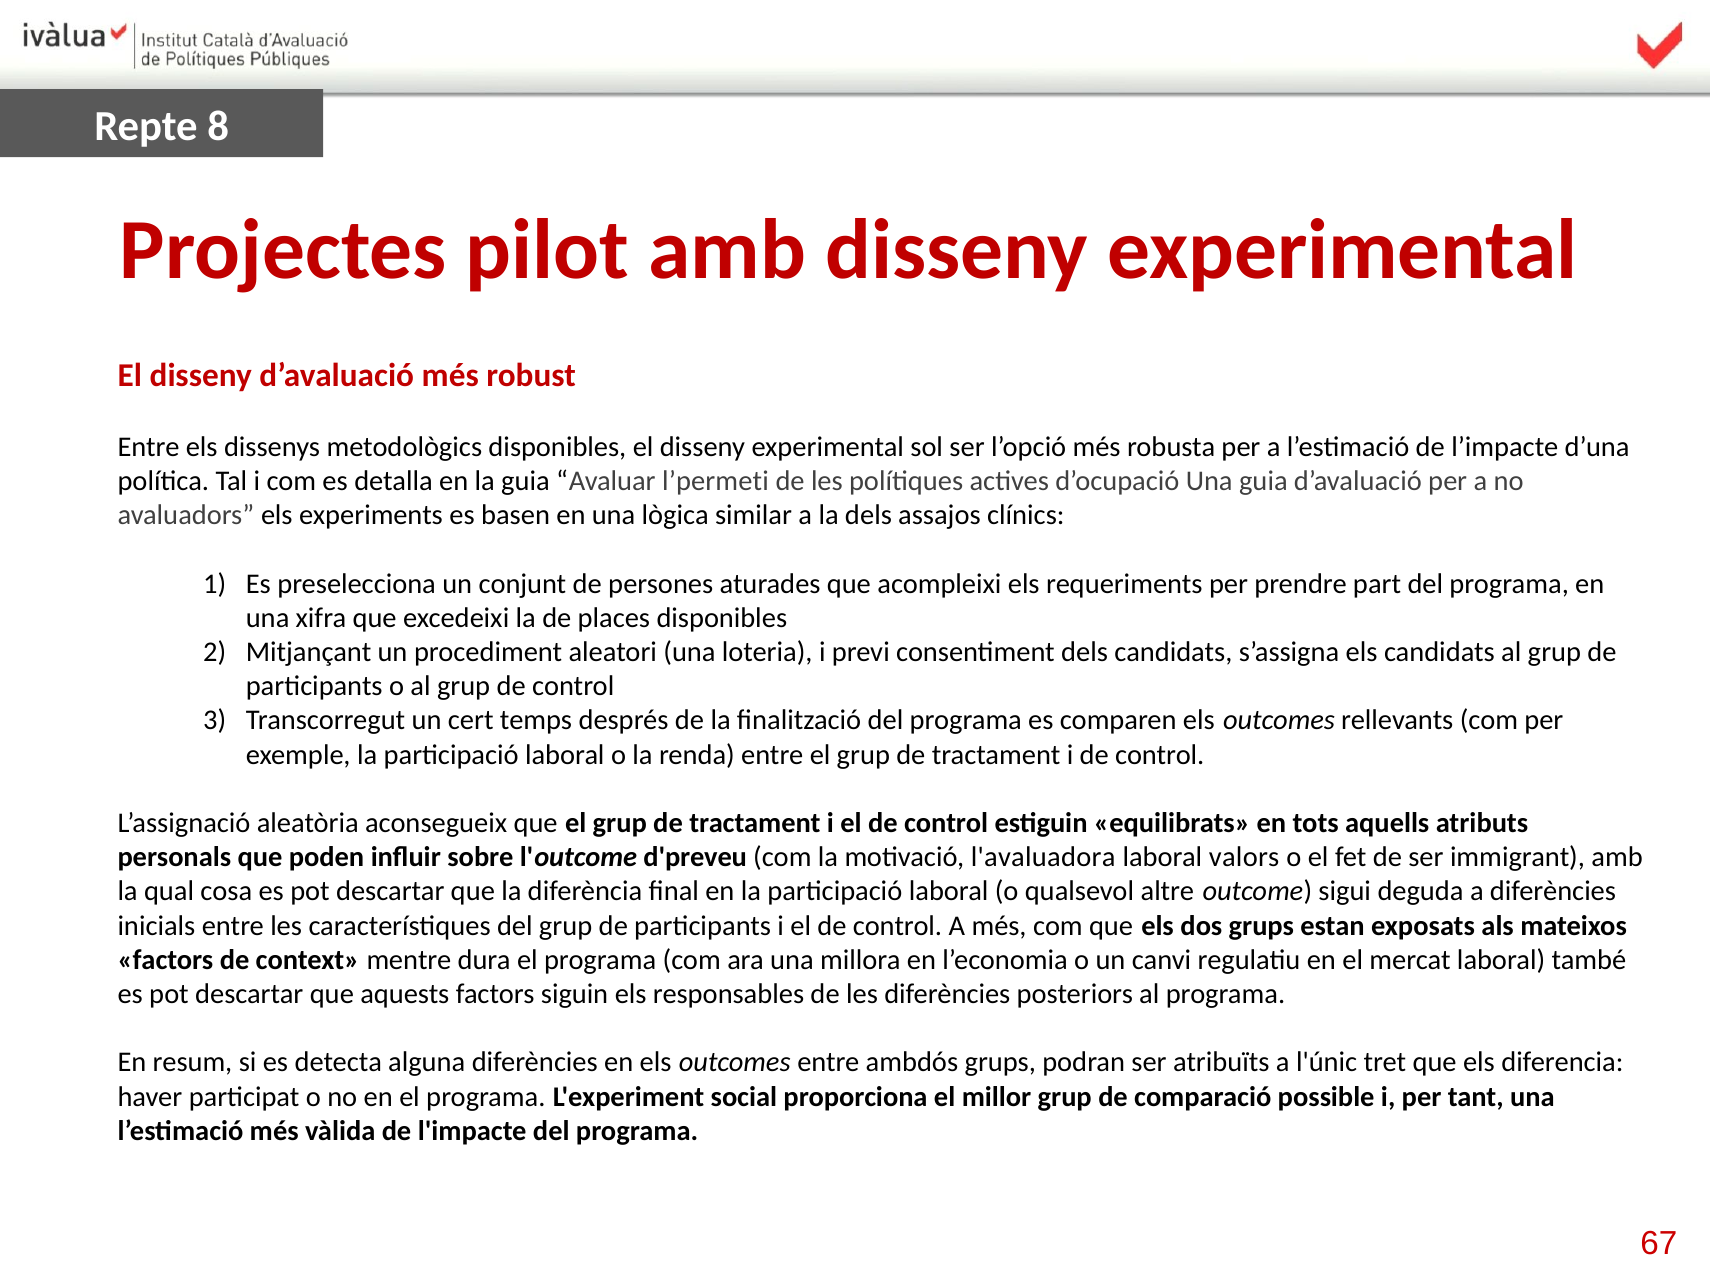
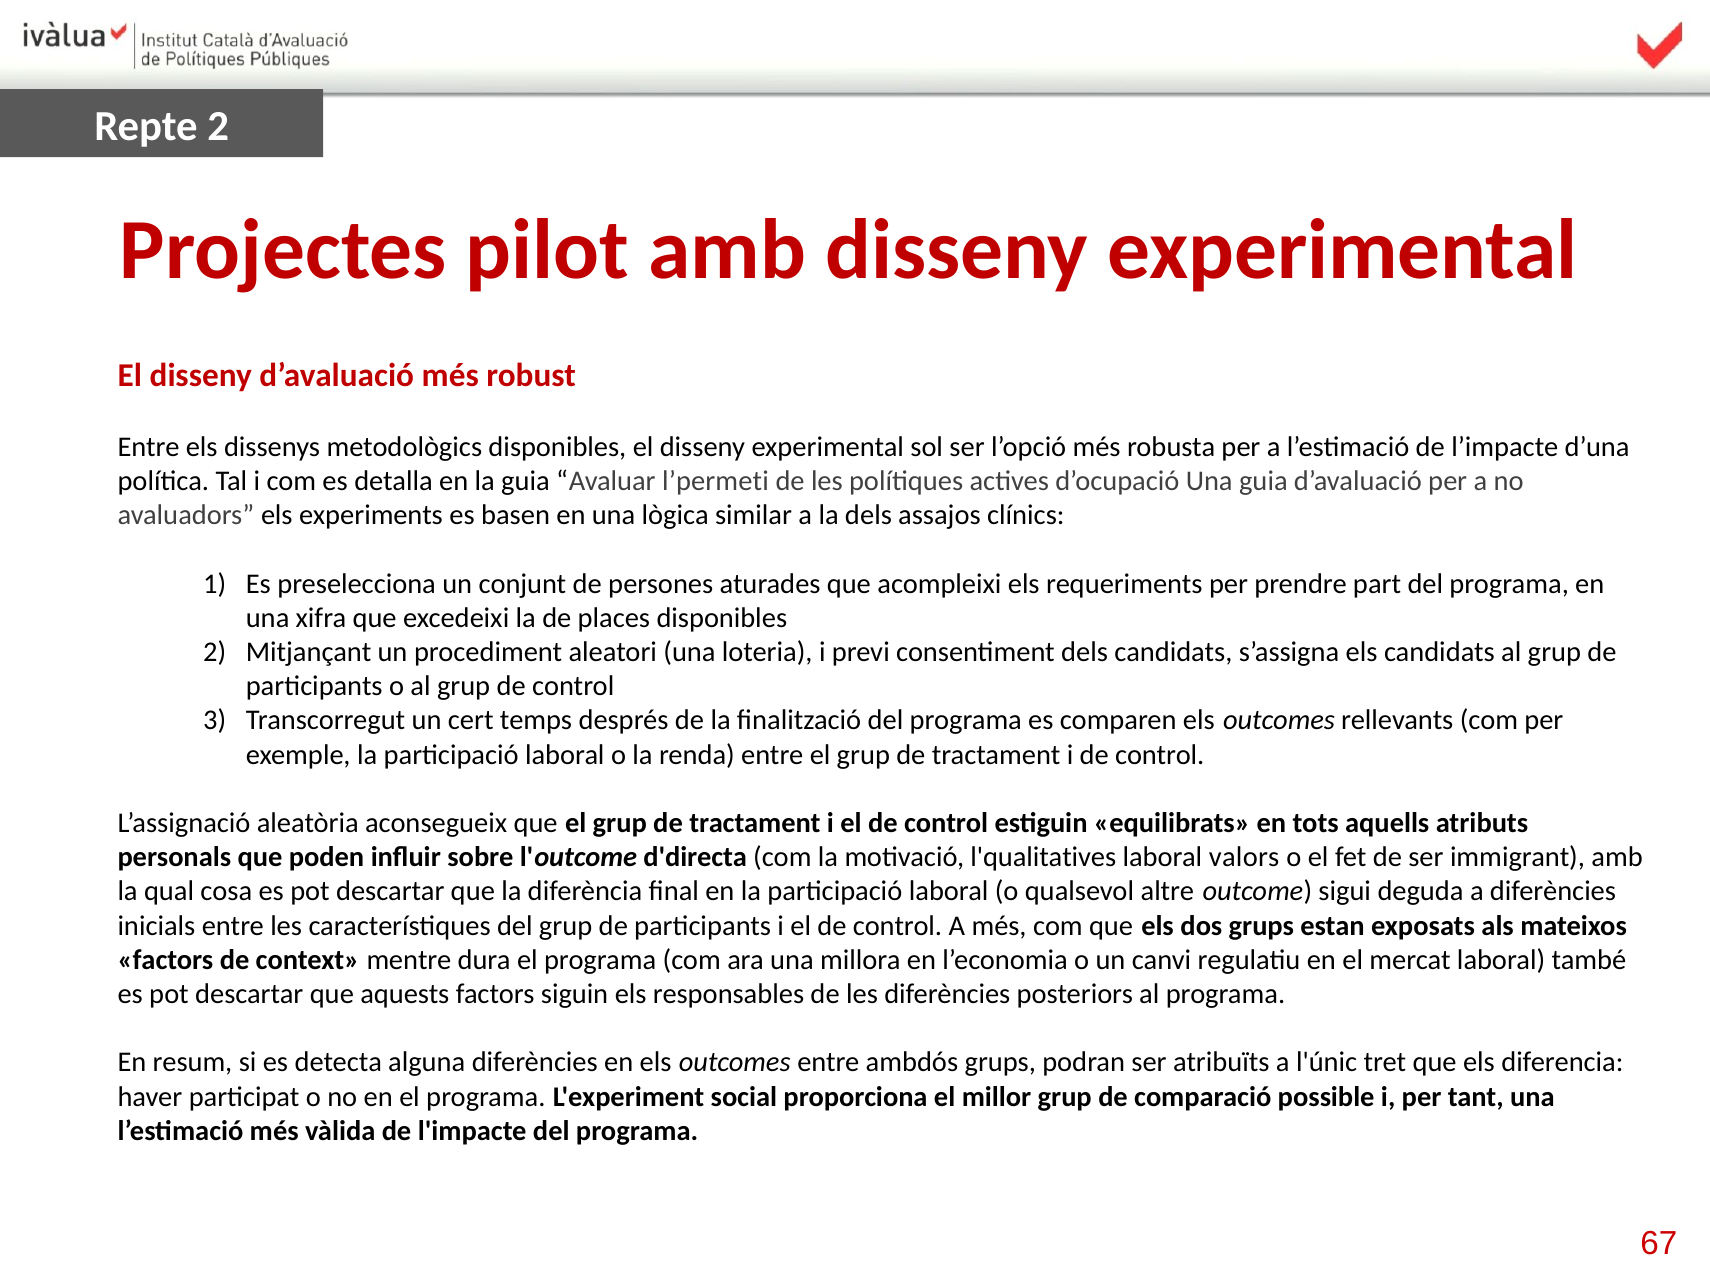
Repte 8: 8 -> 2
d'preveu: d'preveu -> d'directa
l'avaluadora: l'avaluadora -> l'qualitatives
